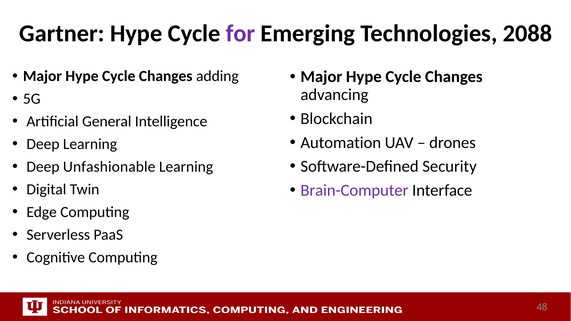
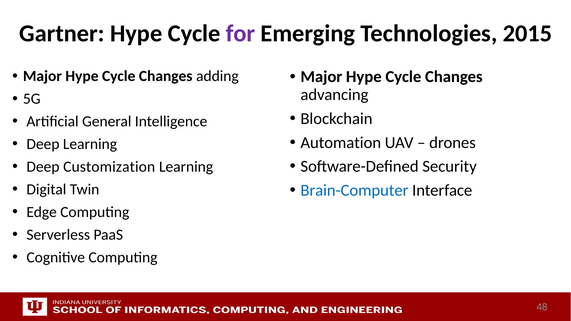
2088: 2088 -> 2015
Unfashionable: Unfashionable -> Customization
Brain-Computer colour: purple -> blue
